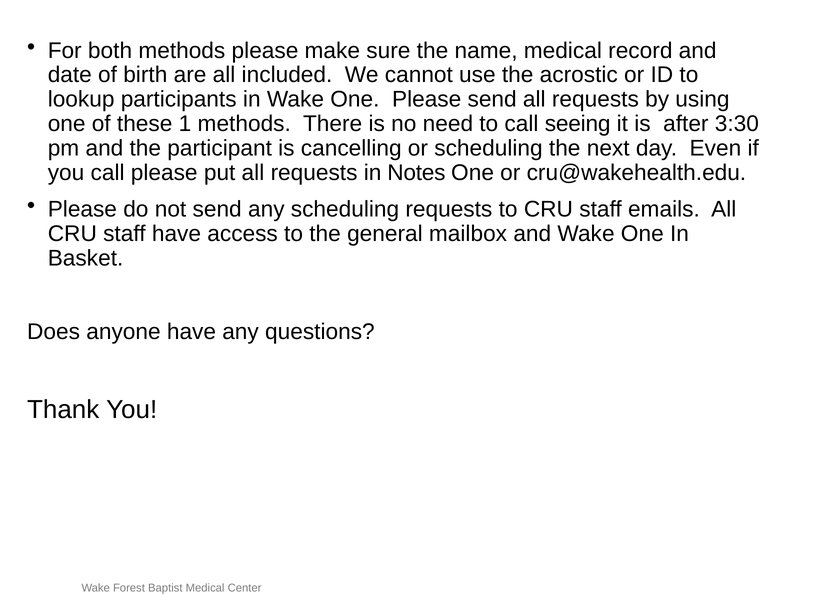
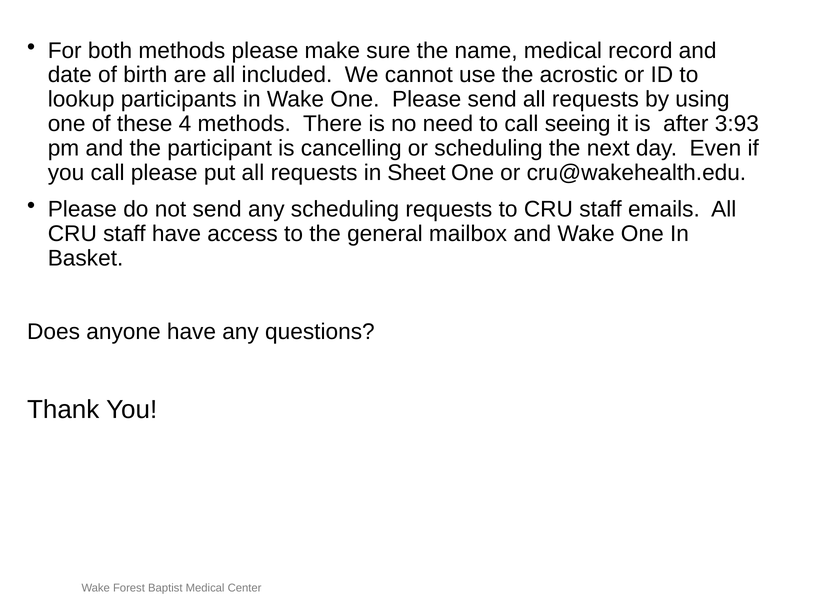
1: 1 -> 4
3:30: 3:30 -> 3:93
Notes: Notes -> Sheet
